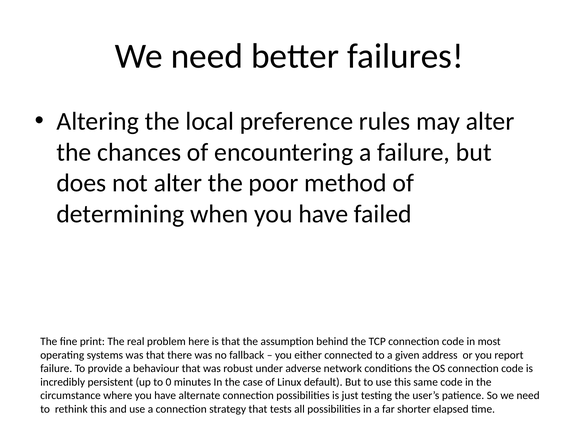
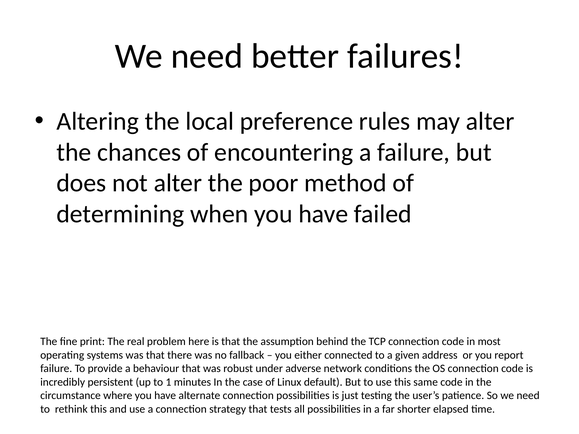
0: 0 -> 1
